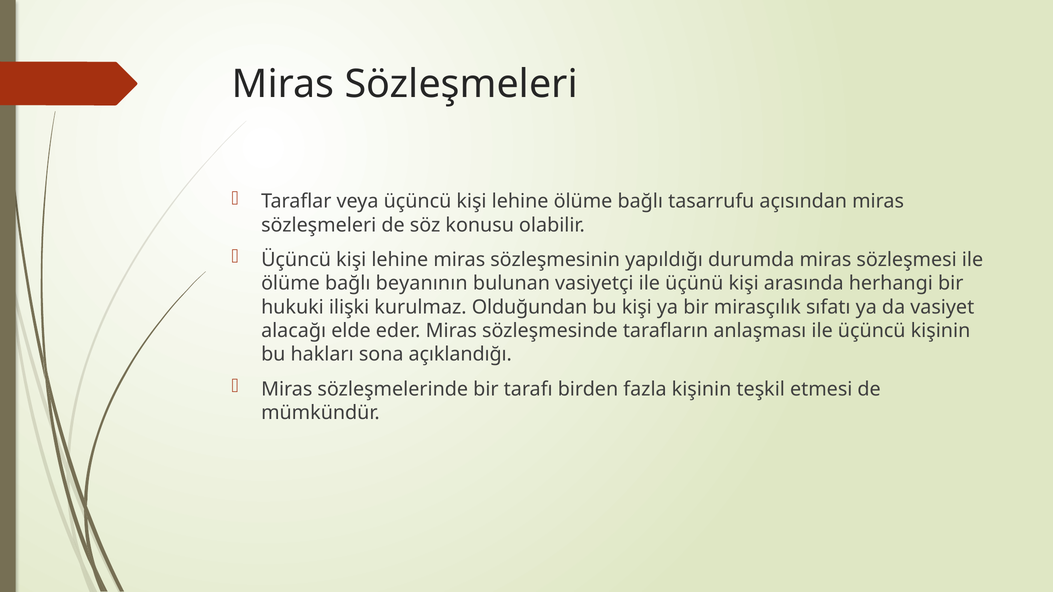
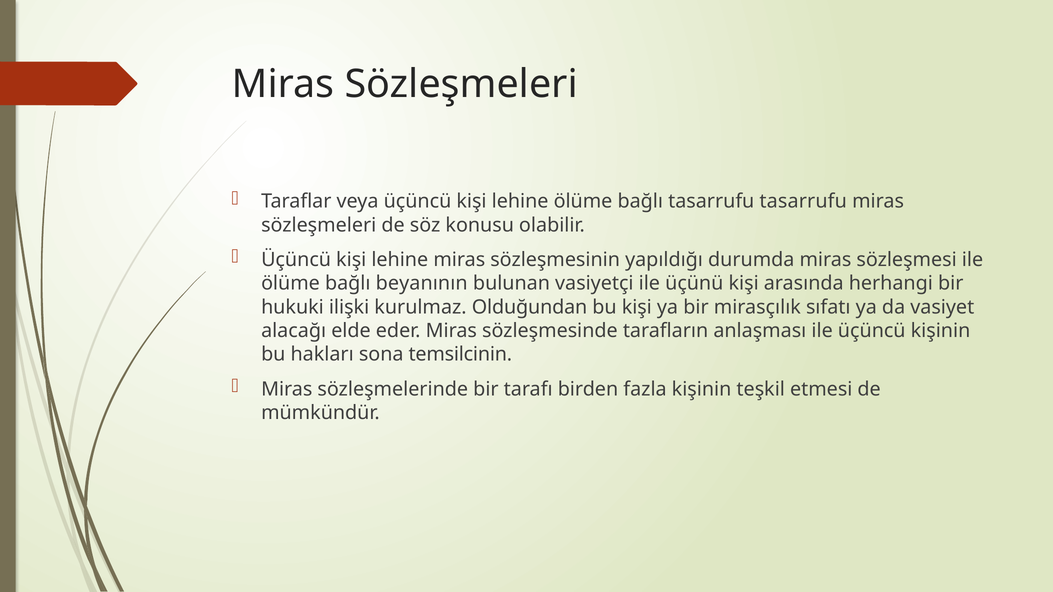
tasarrufu açısından: açısından -> tasarrufu
açıklandığı: açıklandığı -> temsilcinin
